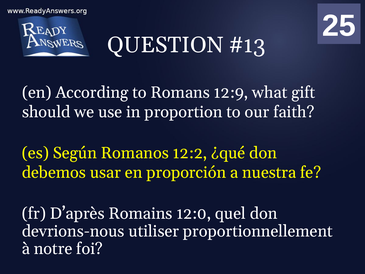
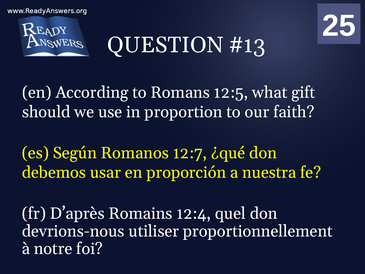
12:9: 12:9 -> 12:5
12:2: 12:2 -> 12:7
12:0: 12:0 -> 12:4
